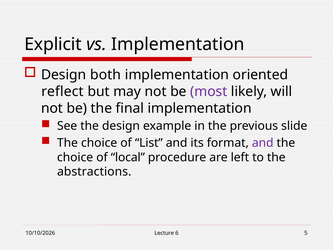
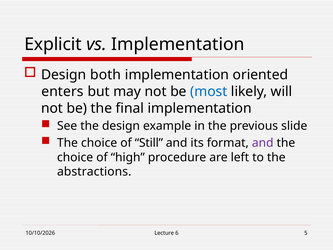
reflect: reflect -> enters
most colour: purple -> blue
List: List -> Still
local: local -> high
